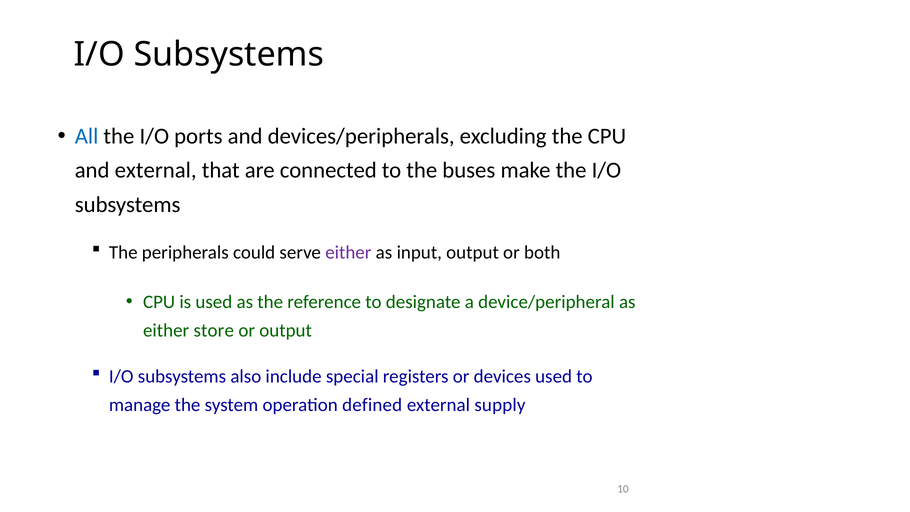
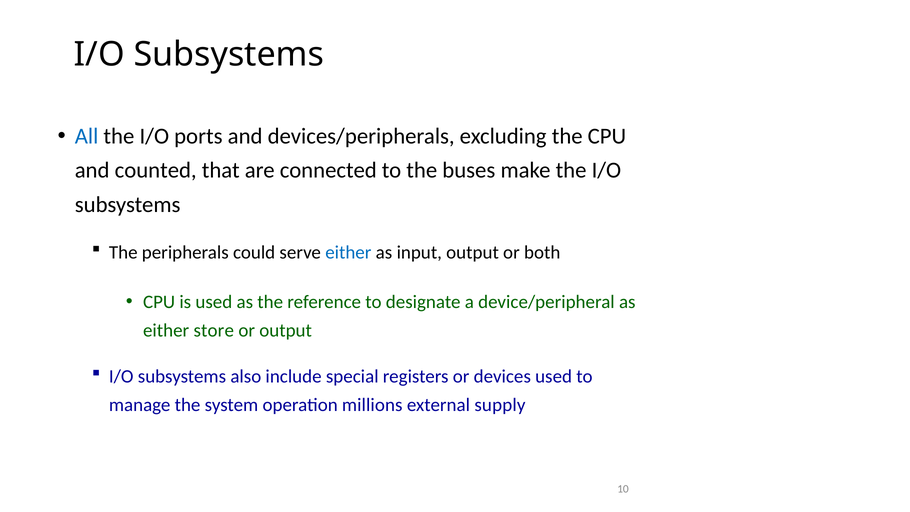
and external: external -> counted
either at (348, 253) colour: purple -> blue
defined: defined -> millions
